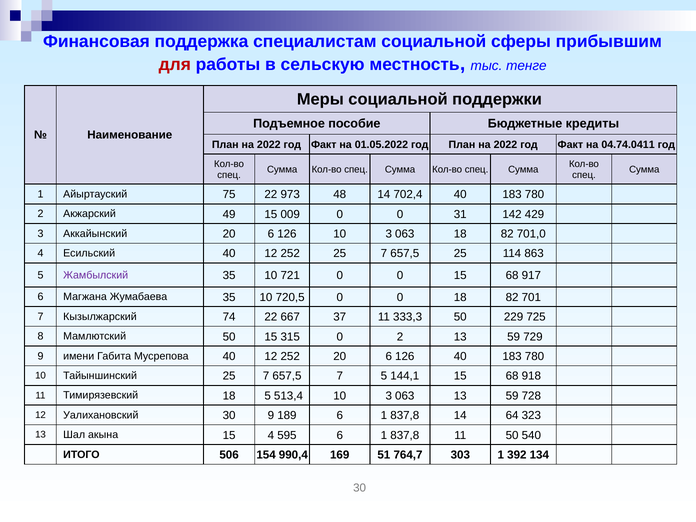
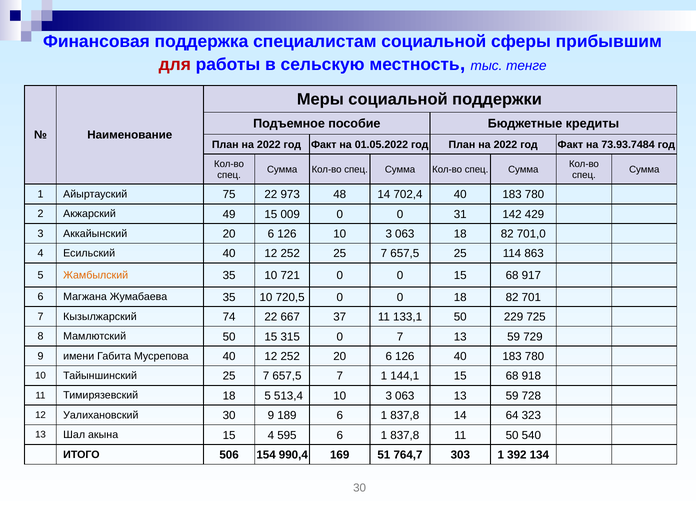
04.74.0411: 04.74.0411 -> 73.93.7484
Жамбылский colour: purple -> orange
333,3: 333,3 -> 133,1
0 2: 2 -> 7
7 5: 5 -> 1
